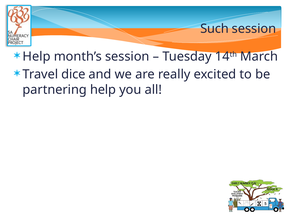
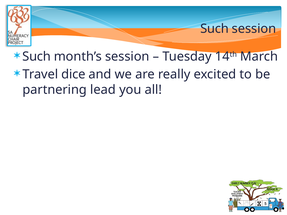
Help at (37, 57): Help -> Such
partnering help: help -> lead
